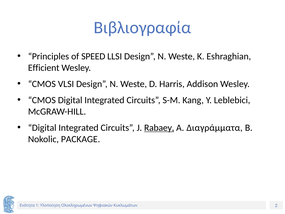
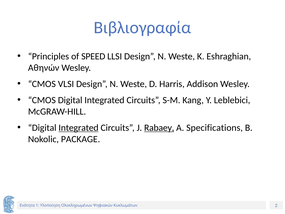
Efficient: Efficient -> Αθηνών
Integrated at (79, 128) underline: none -> present
Διαγράμματα: Διαγράμματα -> Specifications
